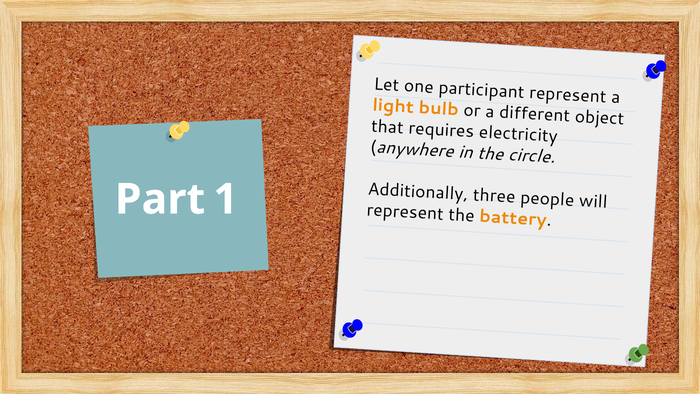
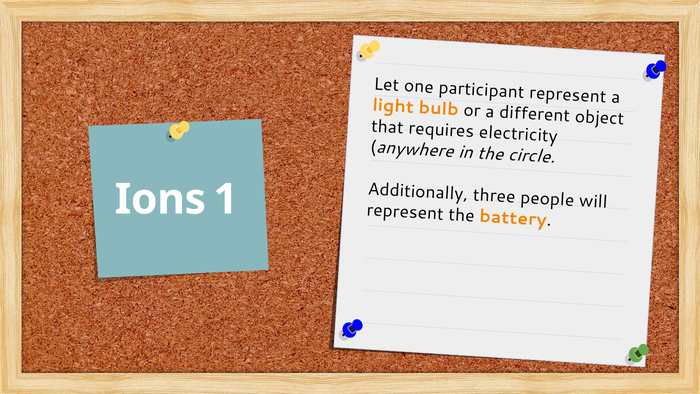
Part: Part -> Ions
